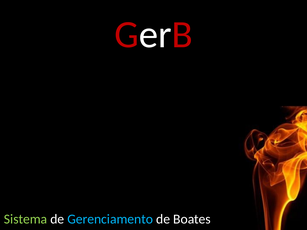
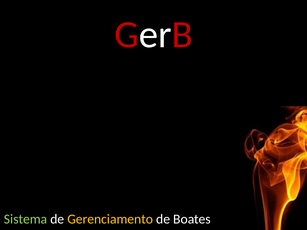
Gerenciamento colour: light blue -> yellow
